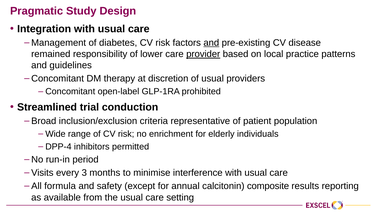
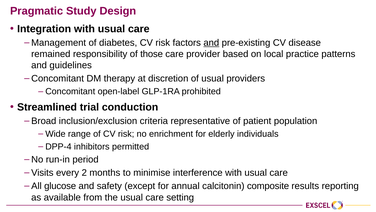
lower: lower -> those
provider underline: present -> none
3: 3 -> 2
formula: formula -> glucose
